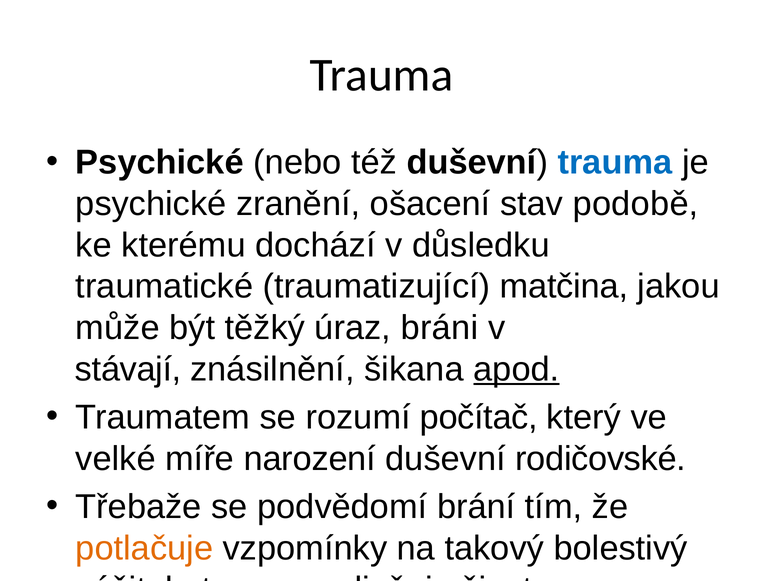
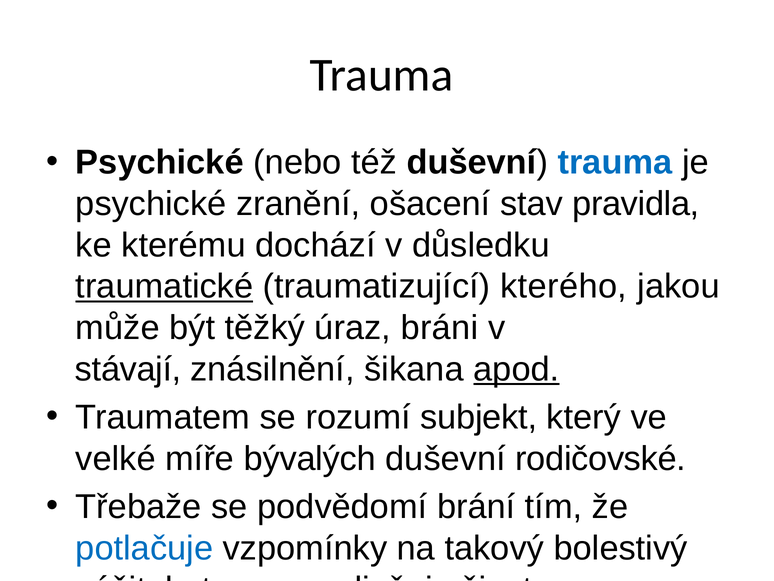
stav podobě: podobě -> pravidla
traumatické underline: none -> present
matčina: matčina -> kterého
počítač: počítač -> subjekt
narození: narození -> bývalých
potlačuje colour: orange -> blue
